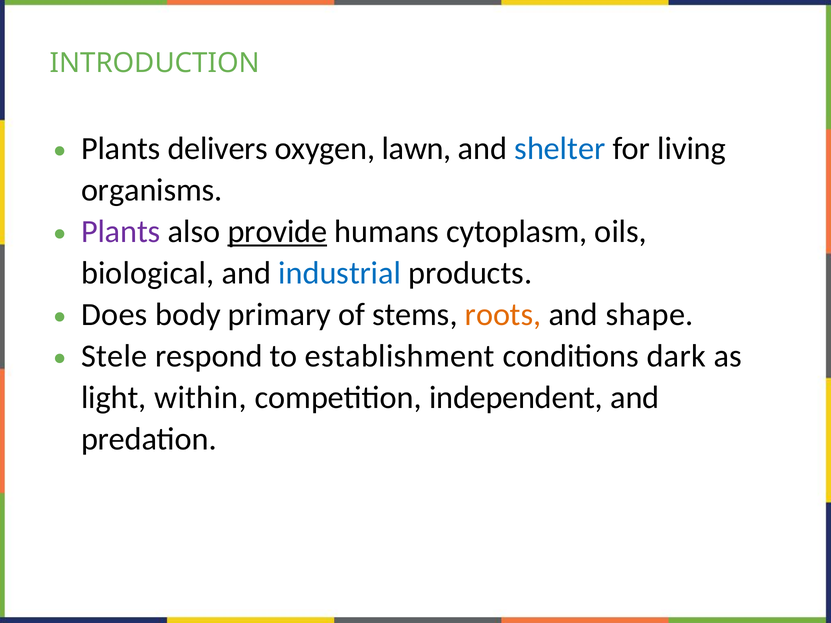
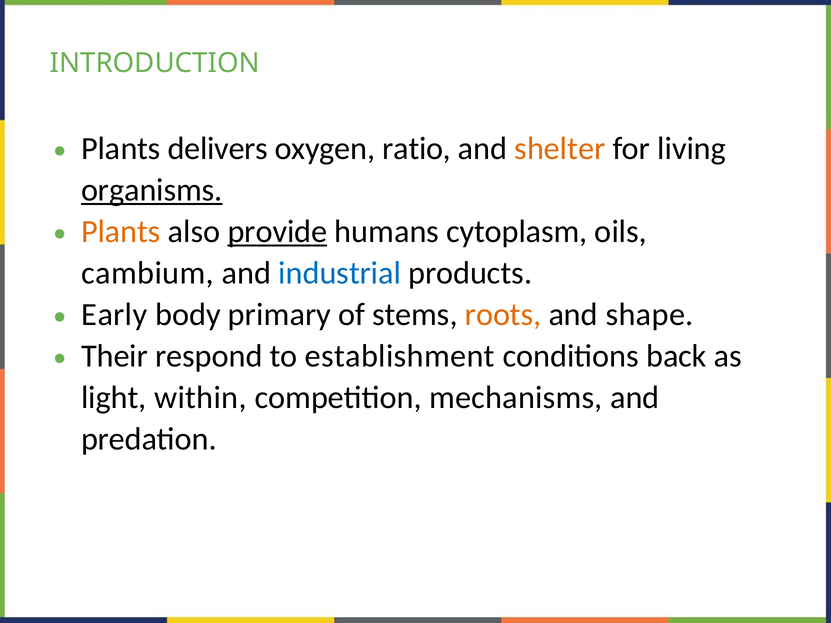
lawn: lawn -> ratio
shelter colour: blue -> orange
organisms underline: none -> present
Plants at (121, 232) colour: purple -> orange
biological: biological -> cambium
Does: Does -> Early
Stele: Stele -> Their
dark: dark -> back
independent: independent -> mechanisms
